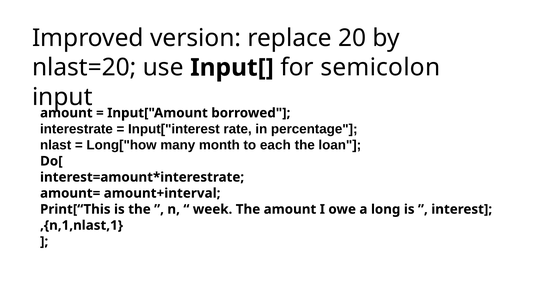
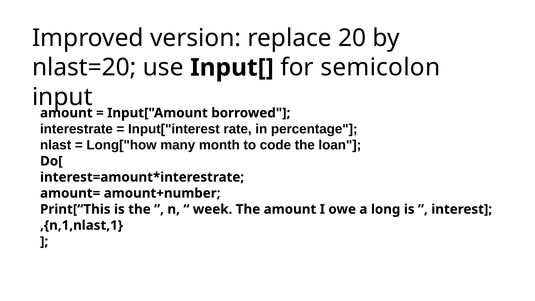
each: each -> code
amount+interval: amount+interval -> amount+number
